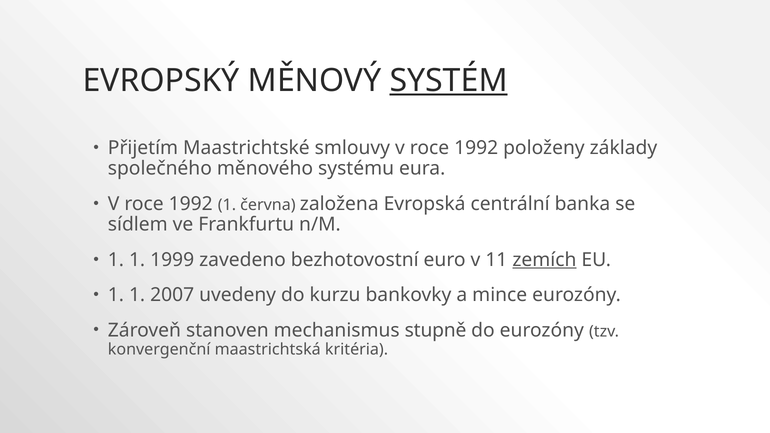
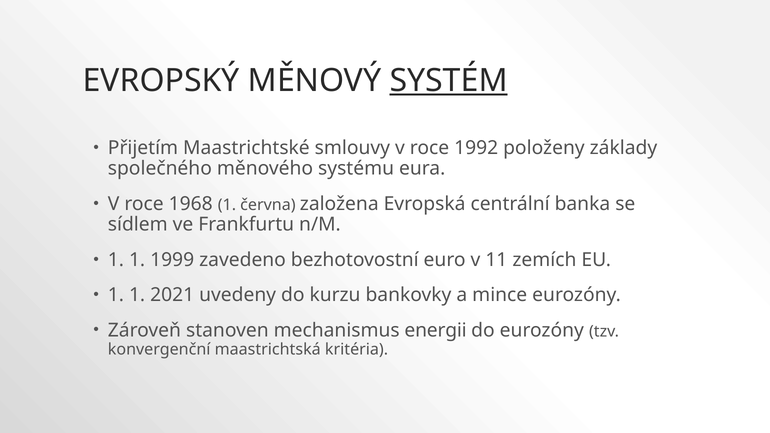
1992 at (191, 204): 1992 -> 1968
zemích underline: present -> none
2007: 2007 -> 2021
stupně: stupně -> energii
